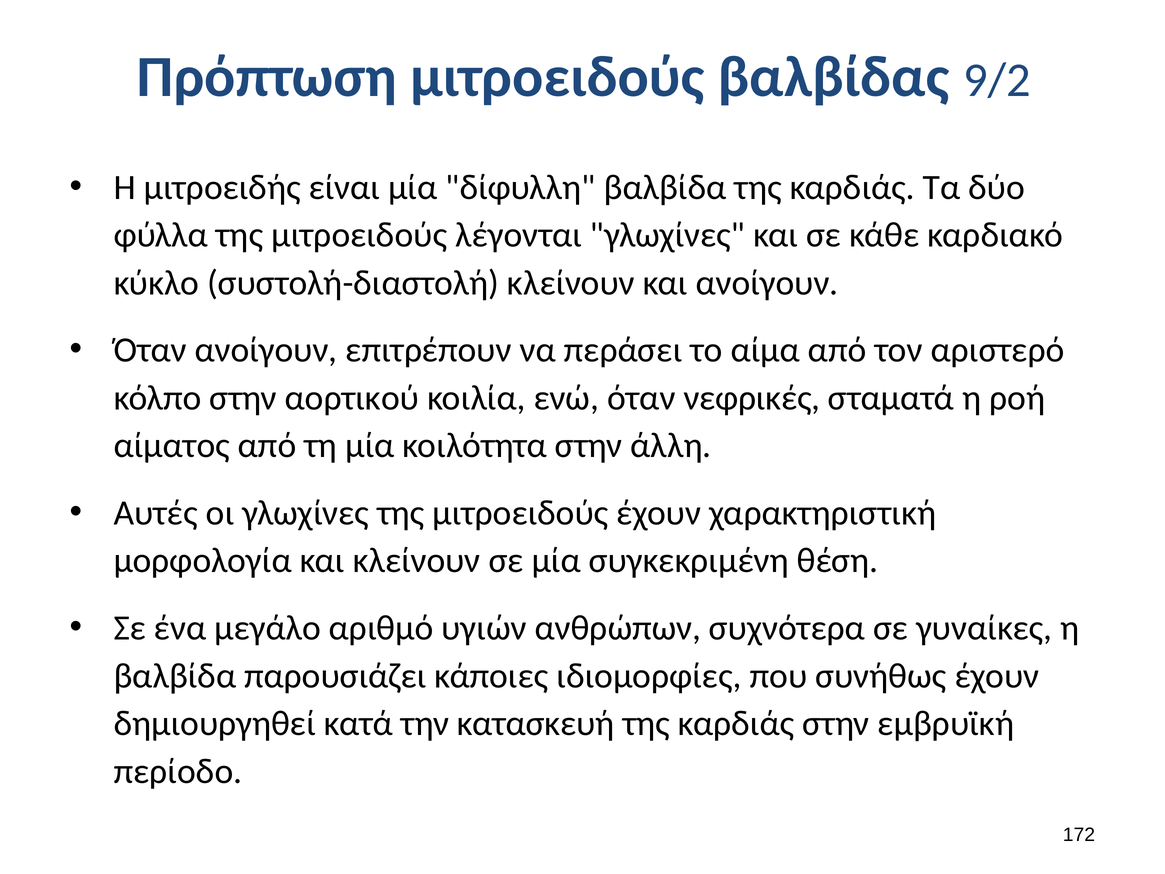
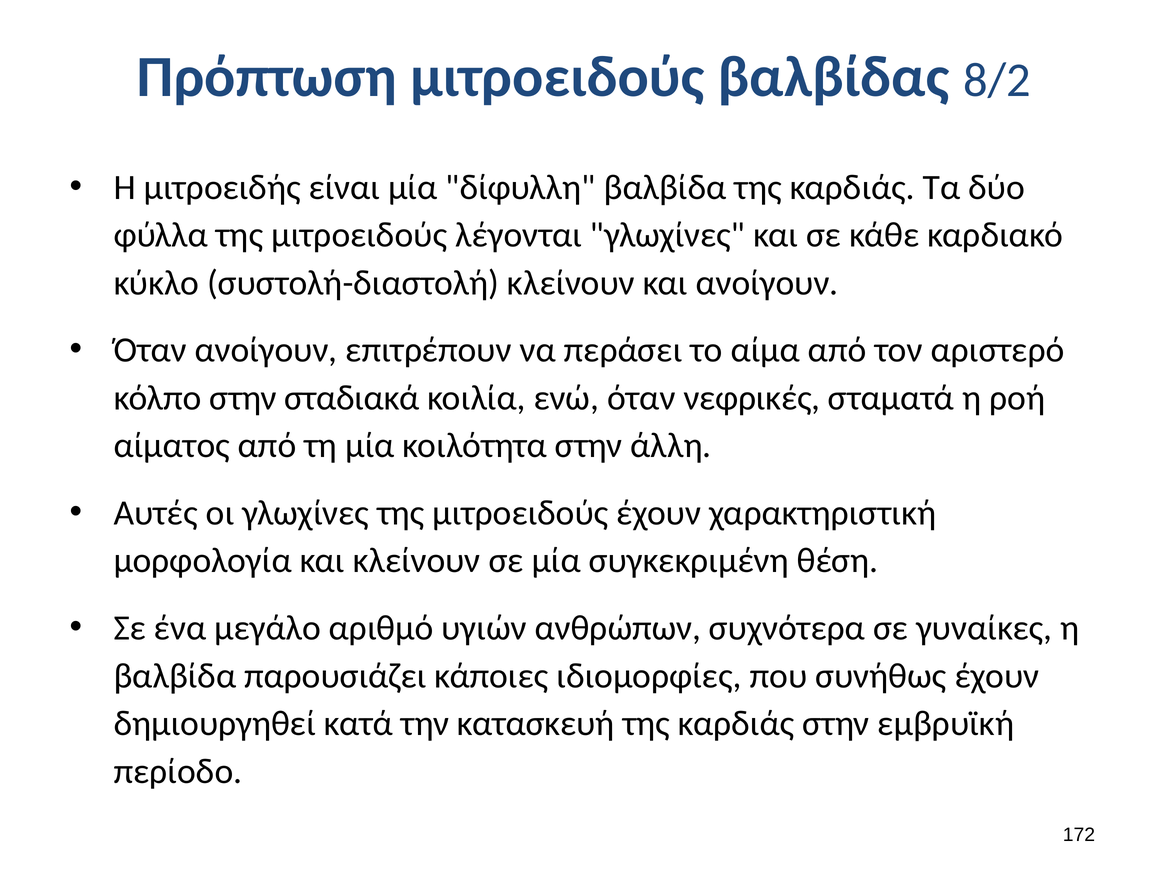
9/2: 9/2 -> 8/2
αορτικού: αορτικού -> σταδιακά
